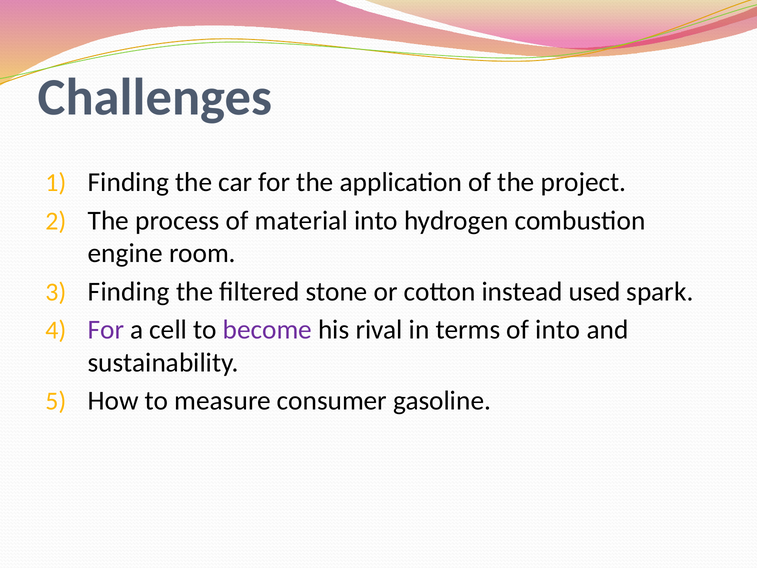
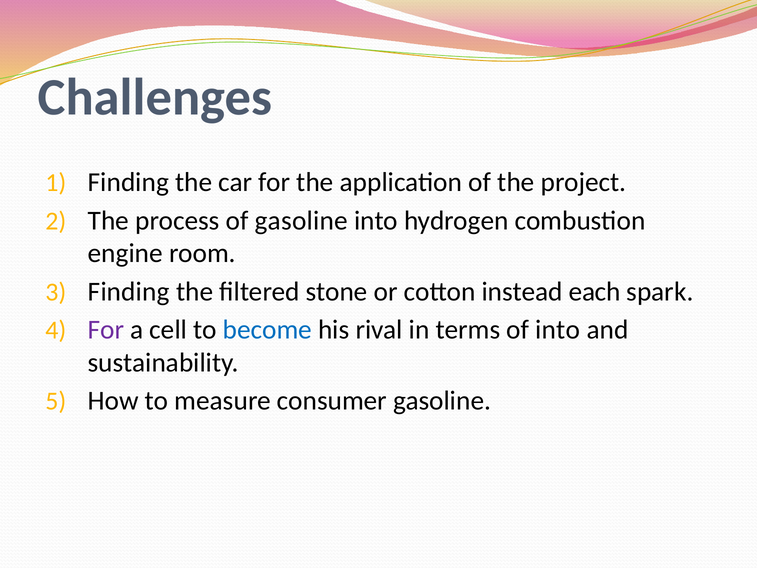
of material: material -> gasoline
used: used -> each
become colour: purple -> blue
